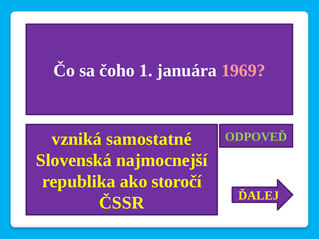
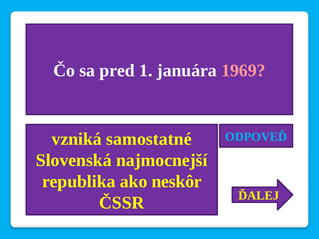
čoho: čoho -> pred
ODPOVEĎ colour: light green -> light blue
storočí: storočí -> neskôr
